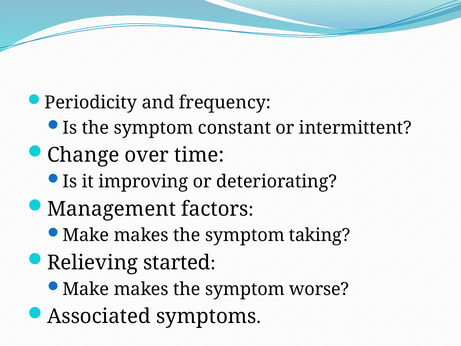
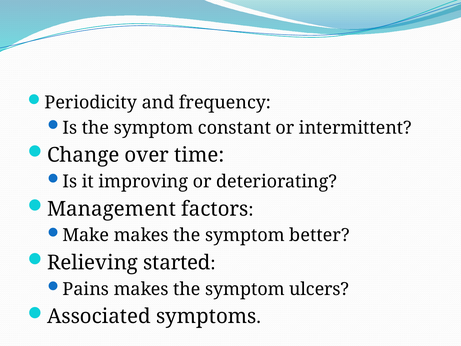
taking: taking -> better
Make at (86, 289): Make -> Pains
worse: worse -> ulcers
